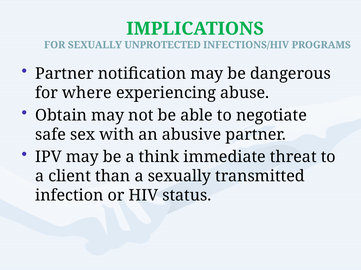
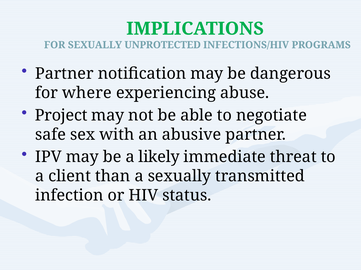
Obtain: Obtain -> Project
think: think -> likely
